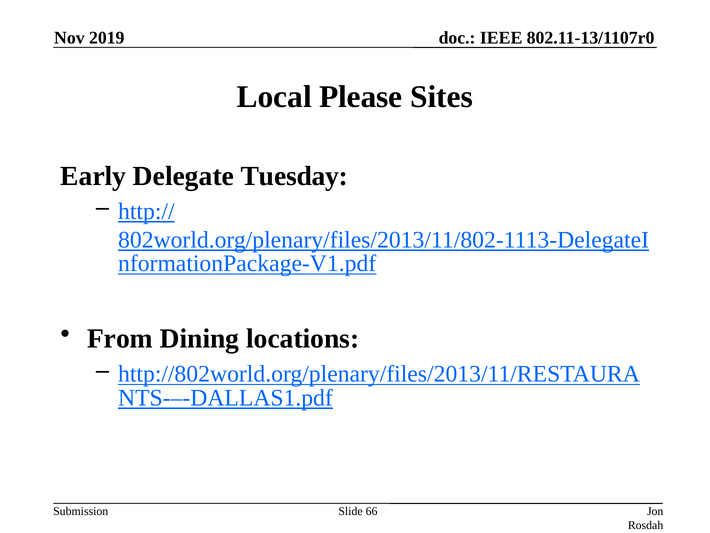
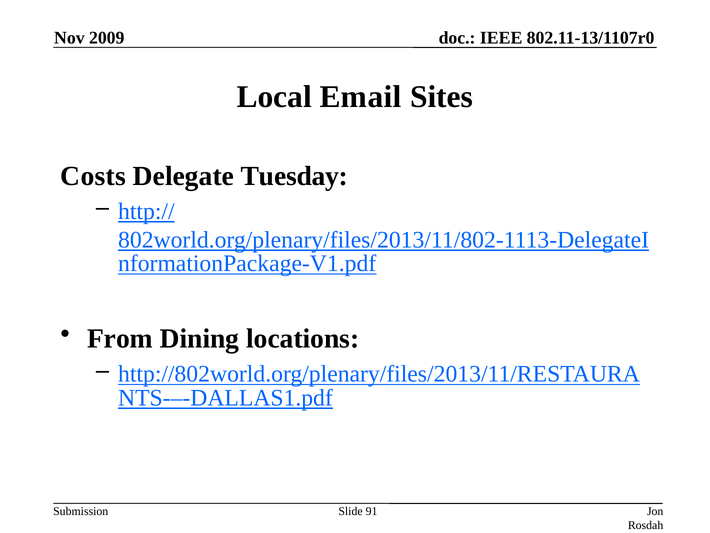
2019: 2019 -> 2009
Please: Please -> Email
Early: Early -> Costs
66: 66 -> 91
